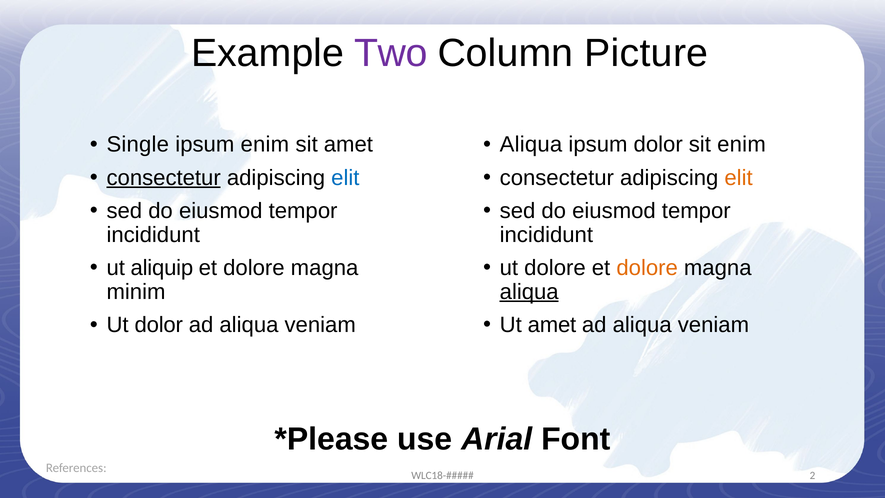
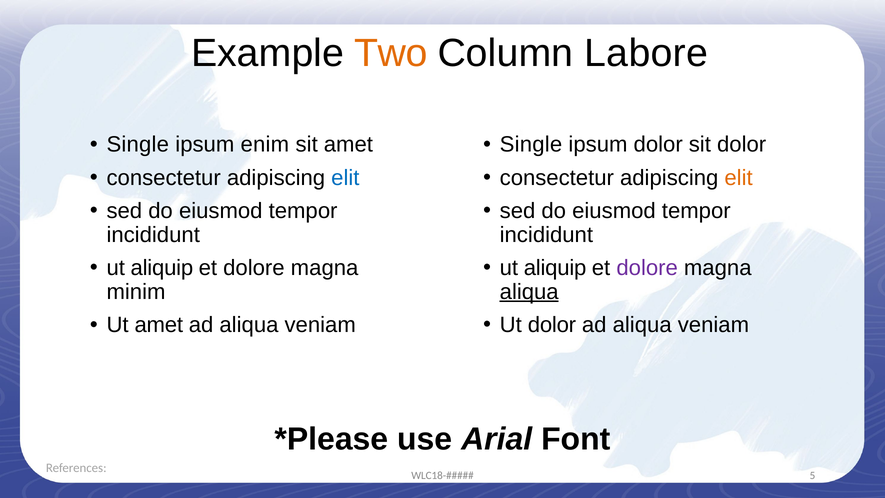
Two colour: purple -> orange
Picture: Picture -> Labore
Aliqua at (531, 145): Aliqua -> Single
sit enim: enim -> dolor
consectetur at (164, 178) underline: present -> none
dolore at (555, 268): dolore -> aliquip
dolore at (647, 268) colour: orange -> purple
Ut dolor: dolor -> amet
Ut amet: amet -> dolor
2: 2 -> 5
